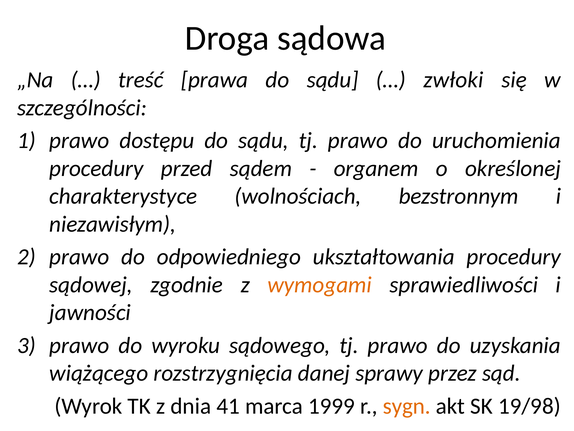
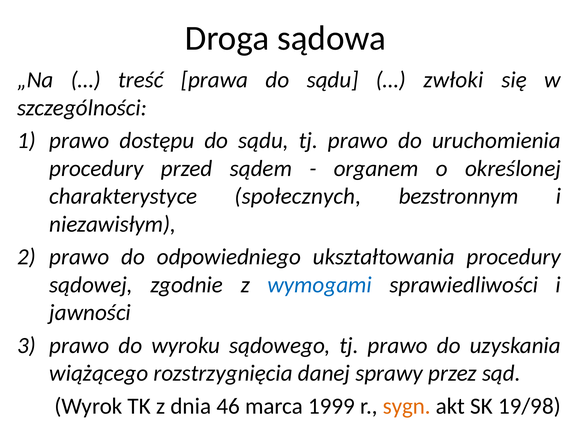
wolnościach: wolnościach -> społecznych
wymogami colour: orange -> blue
41: 41 -> 46
